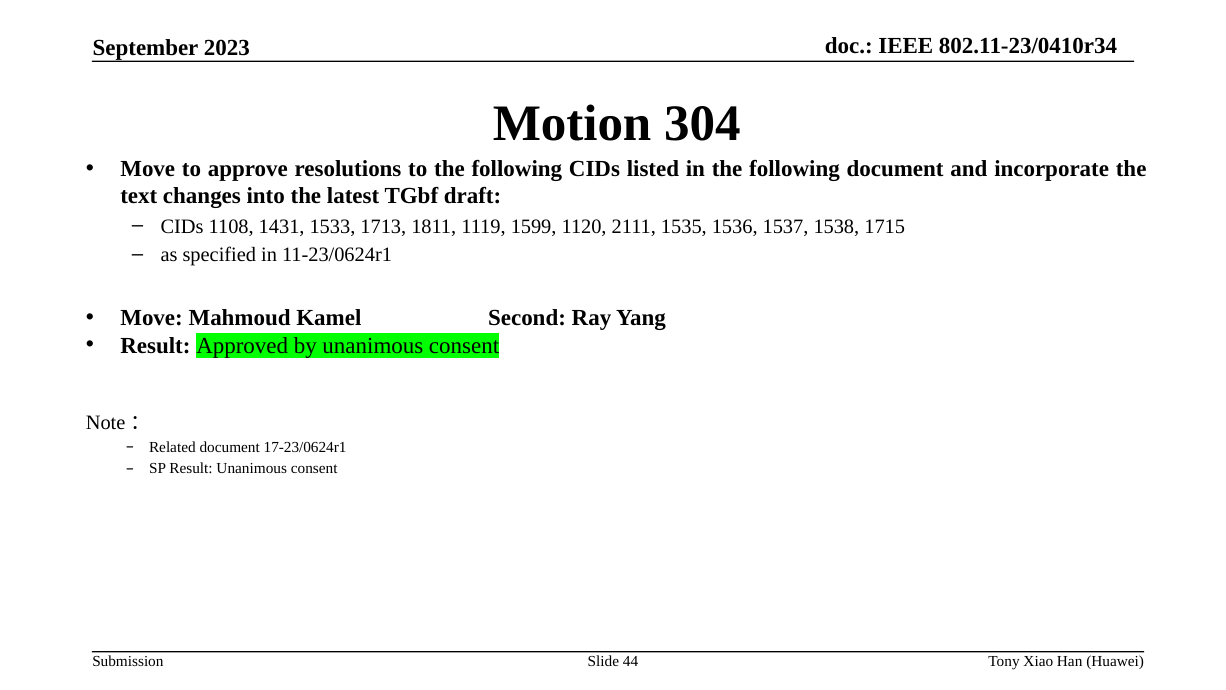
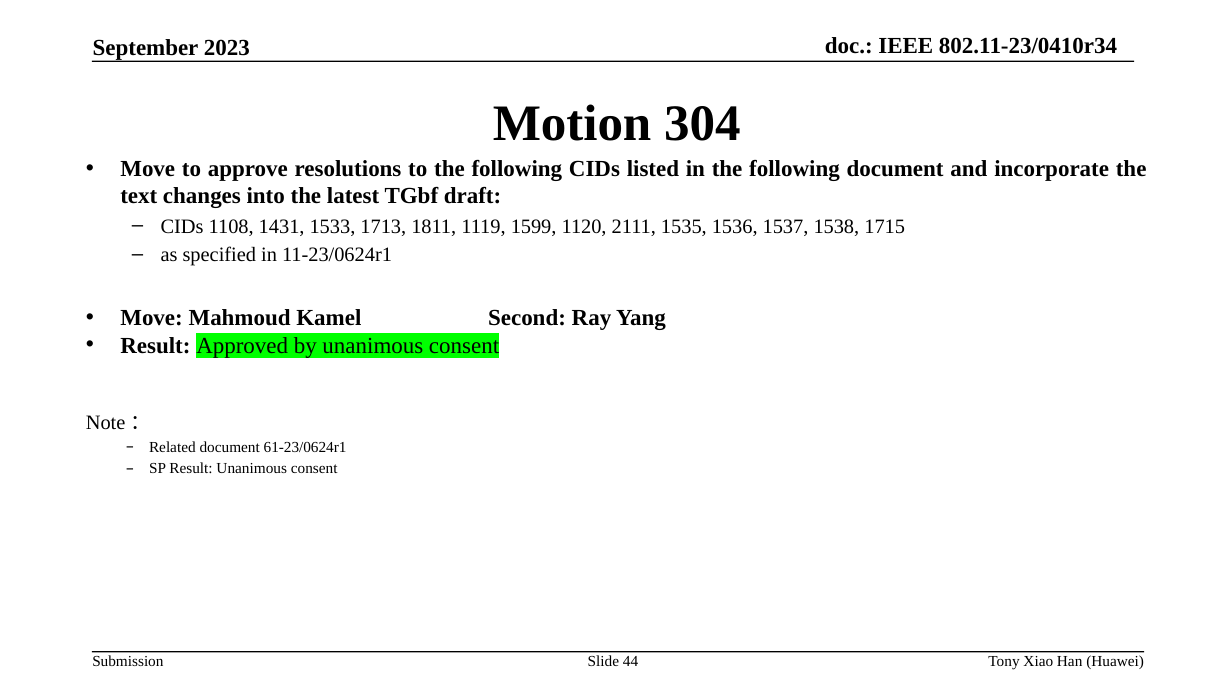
17-23/0624r1: 17-23/0624r1 -> 61-23/0624r1
